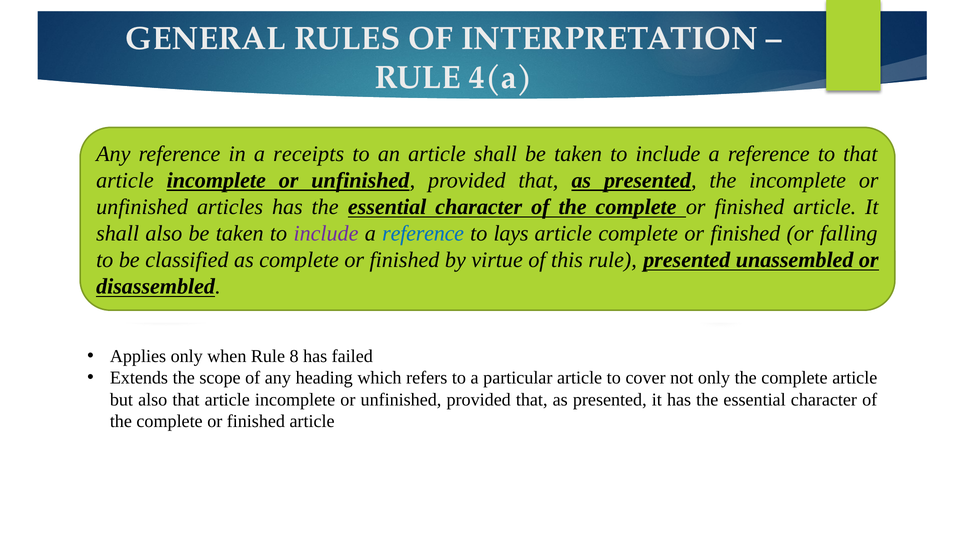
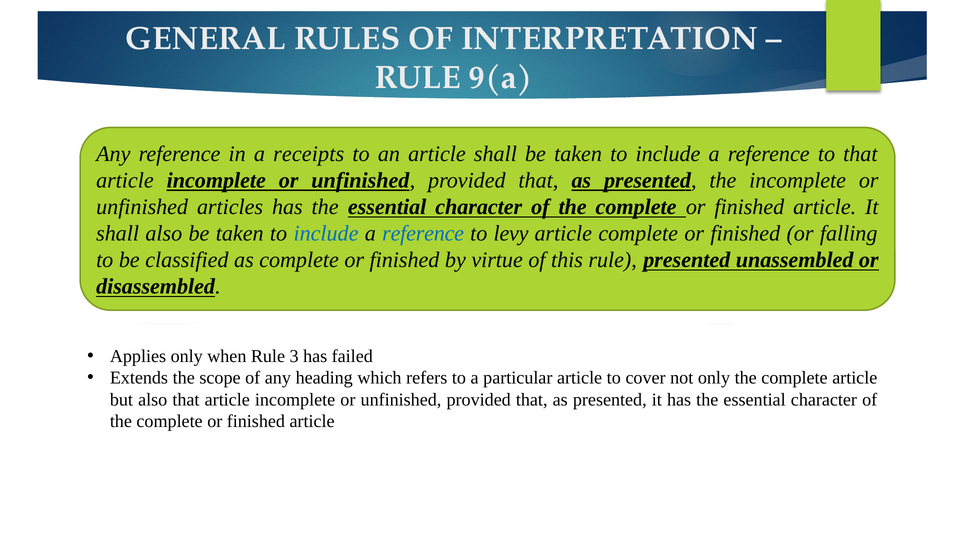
4(a: 4(a -> 9(a
include at (326, 234) colour: purple -> blue
lays: lays -> levy
8: 8 -> 3
